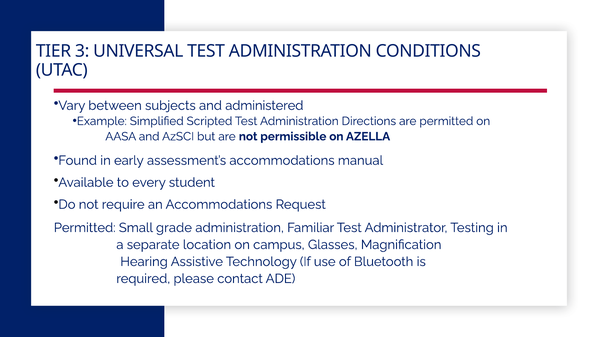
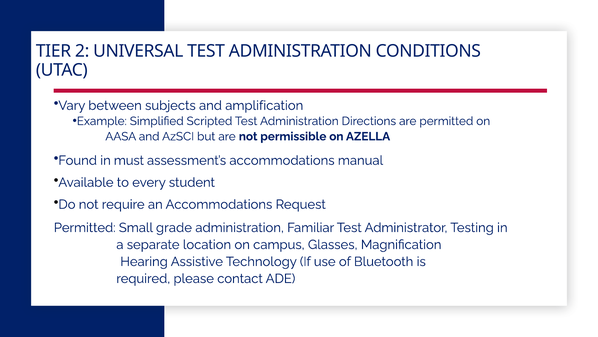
3: 3 -> 2
administered: administered -> amplification
early: early -> must
